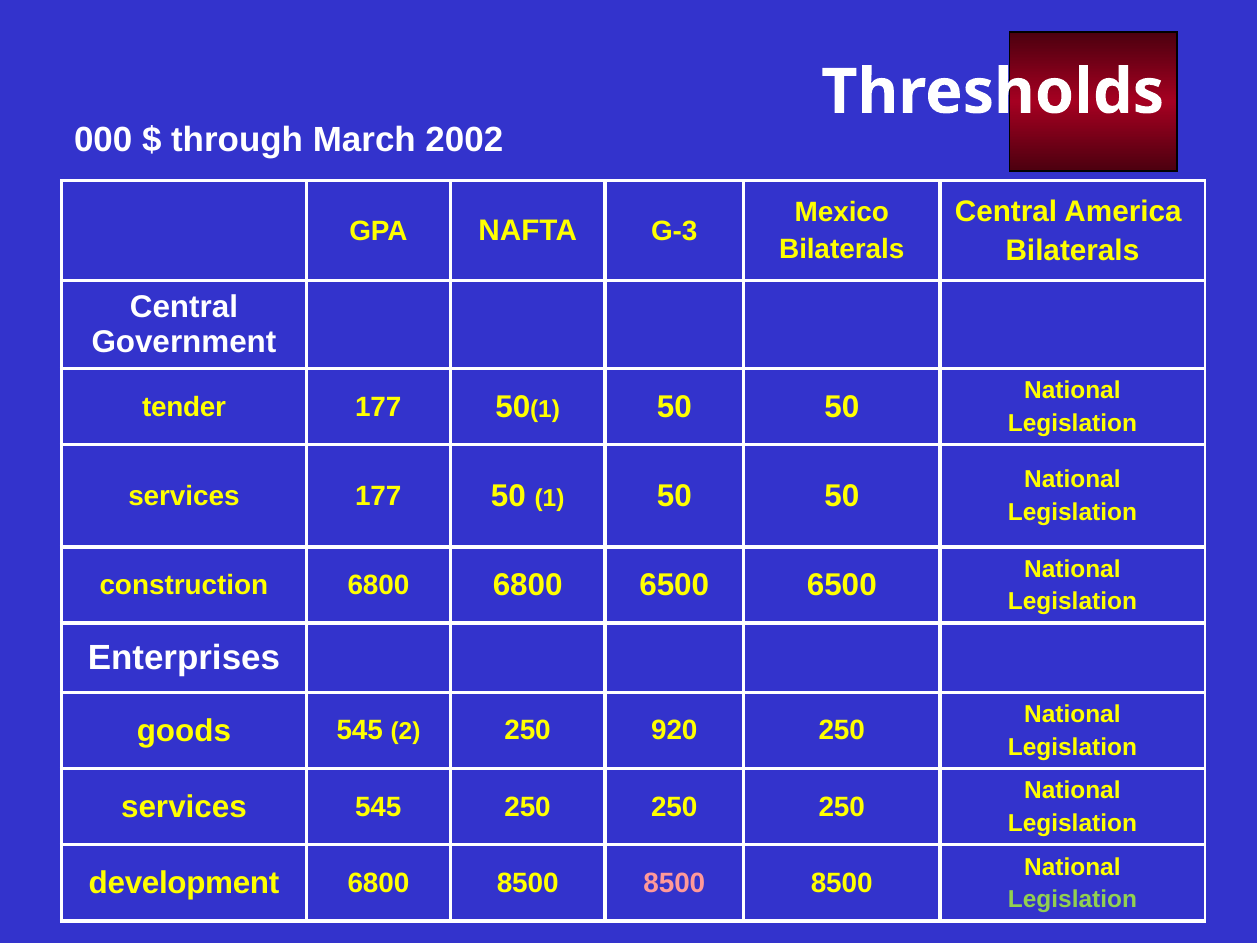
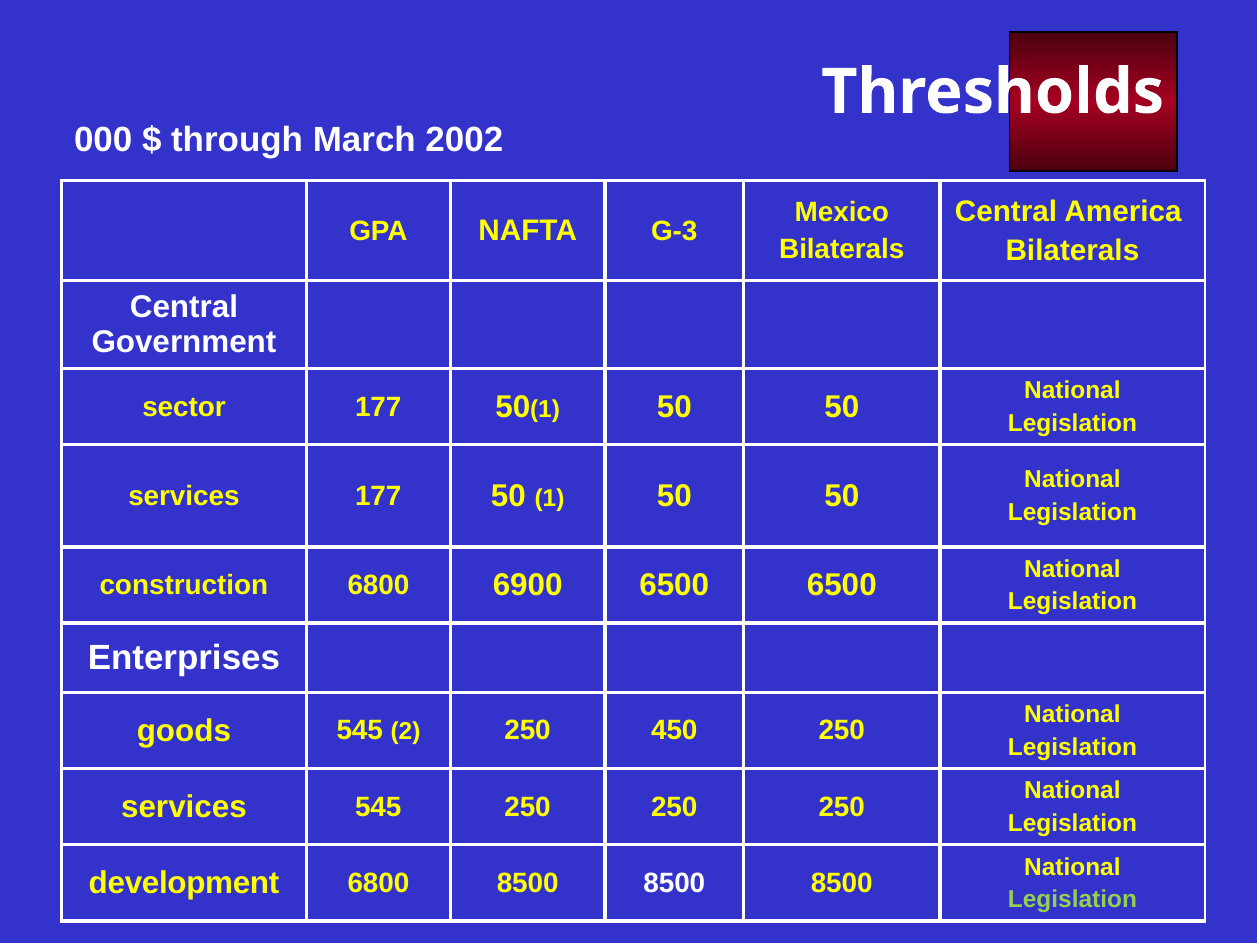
tender: tender -> sector
6800 6800: 6800 -> 6900
920: 920 -> 450
8500 at (674, 883) colour: pink -> white
